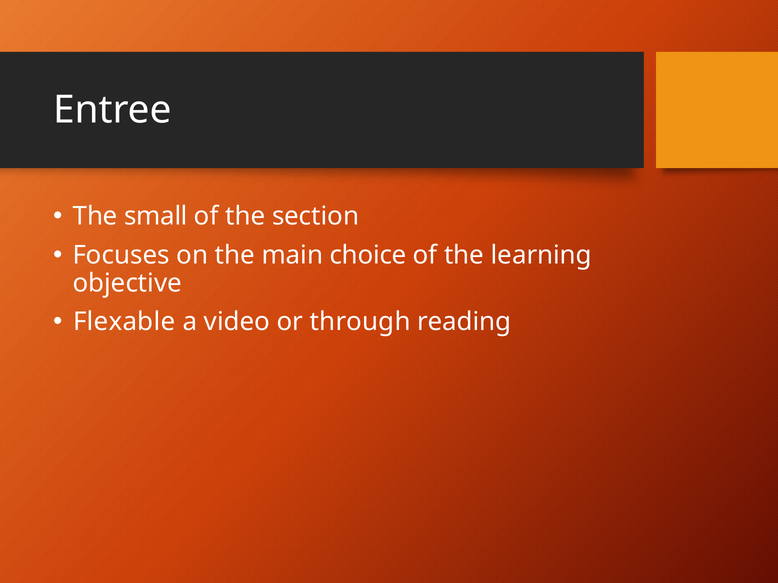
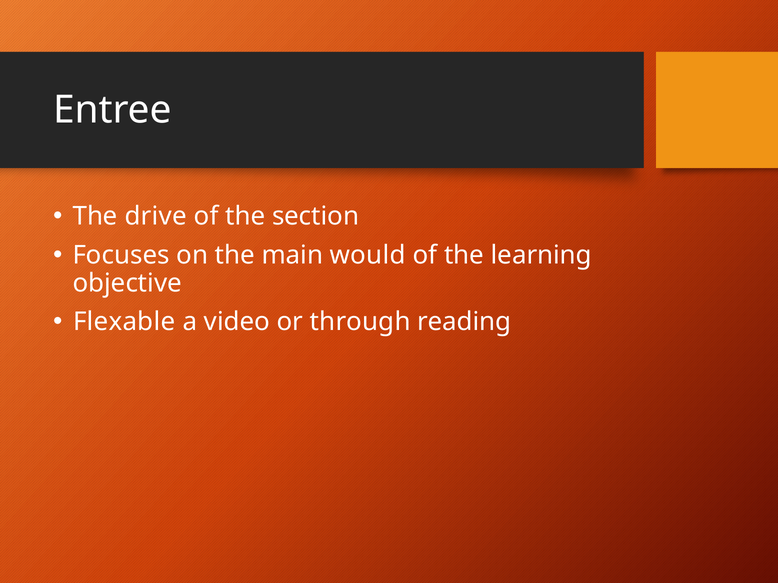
small: small -> drive
choice: choice -> would
